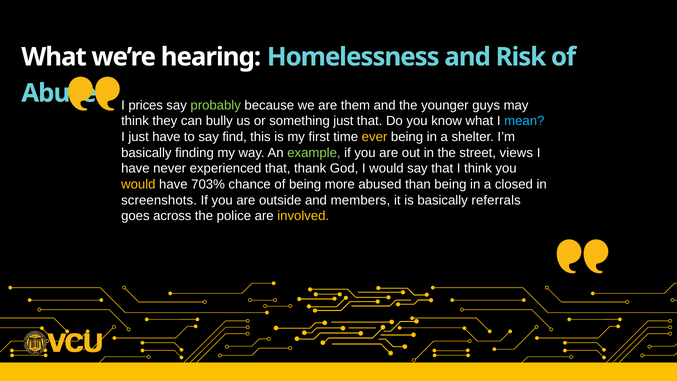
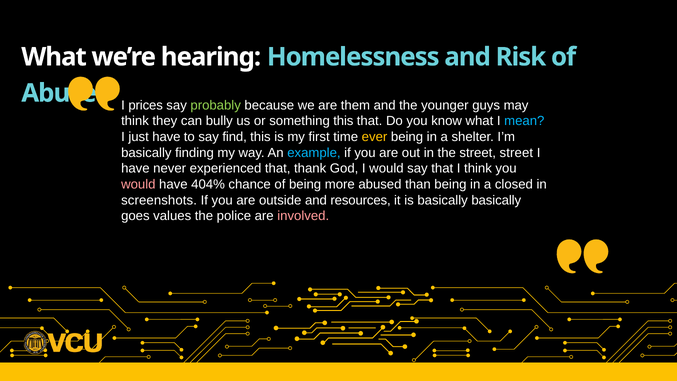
something just: just -> this
example colour: light green -> light blue
street views: views -> street
would at (138, 184) colour: yellow -> pink
703%: 703% -> 404%
members: members -> resources
basically referrals: referrals -> basically
across: across -> values
involved colour: yellow -> pink
